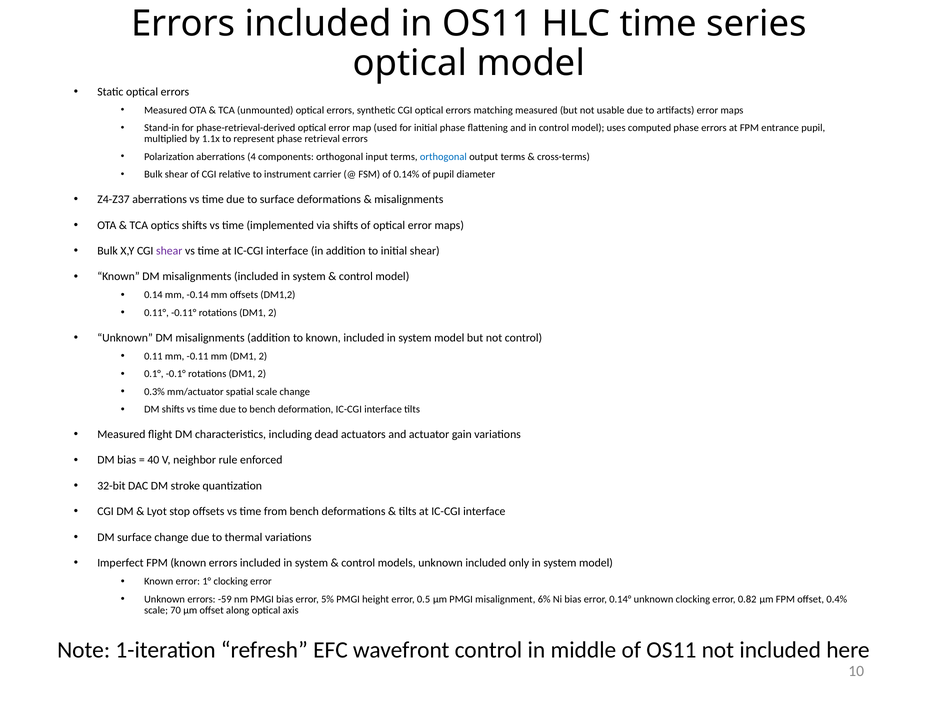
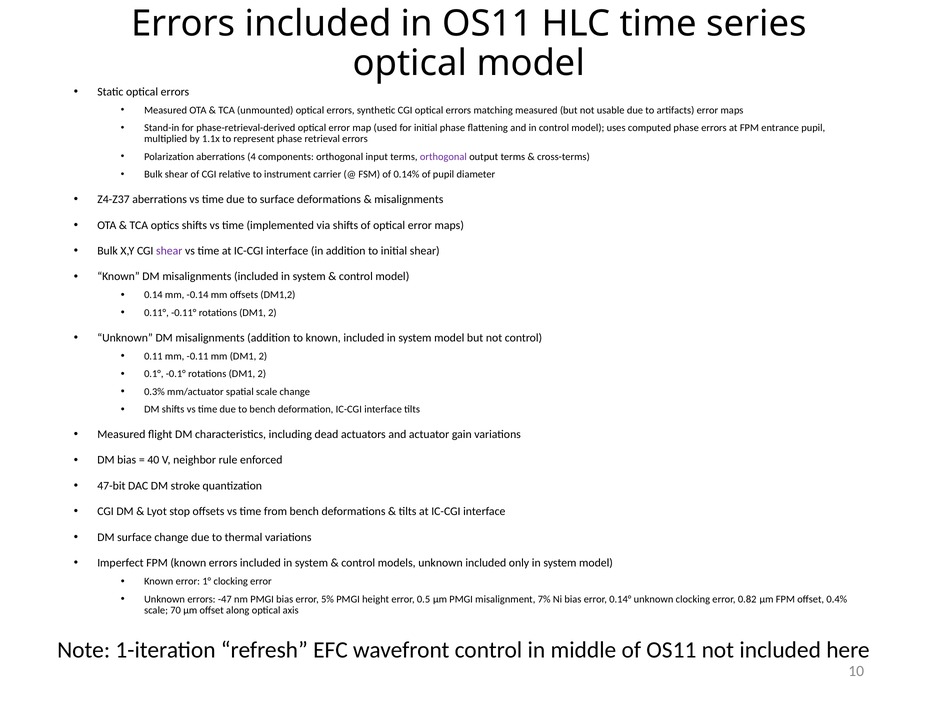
orthogonal at (443, 157) colour: blue -> purple
32-bit: 32-bit -> 47-bit
-59: -59 -> -47
6%: 6% -> 7%
